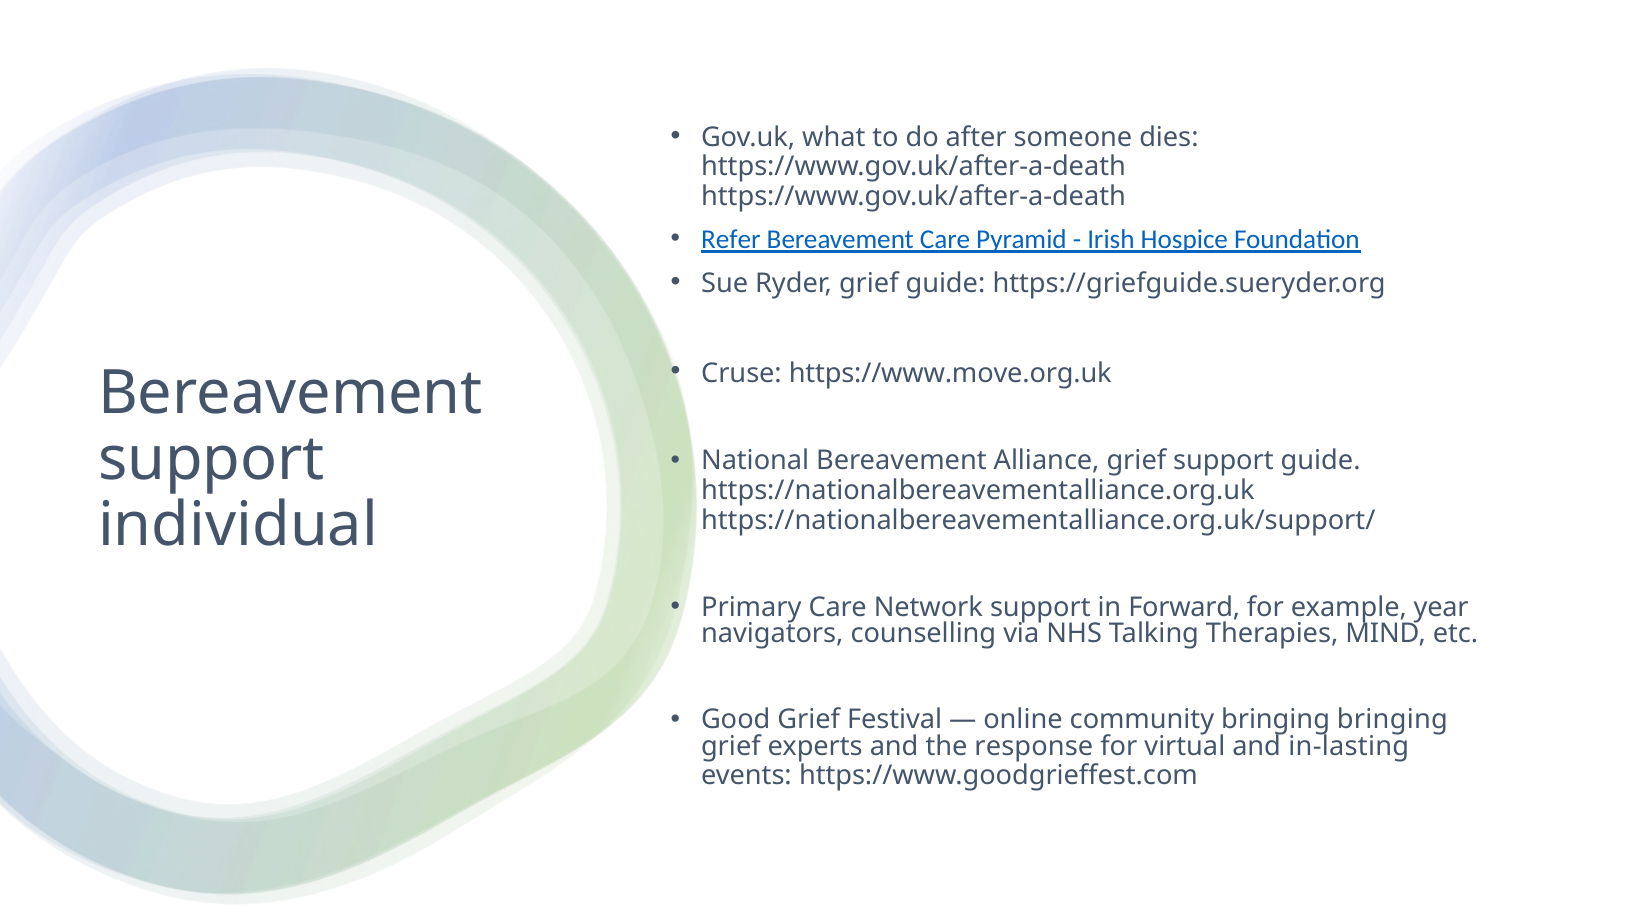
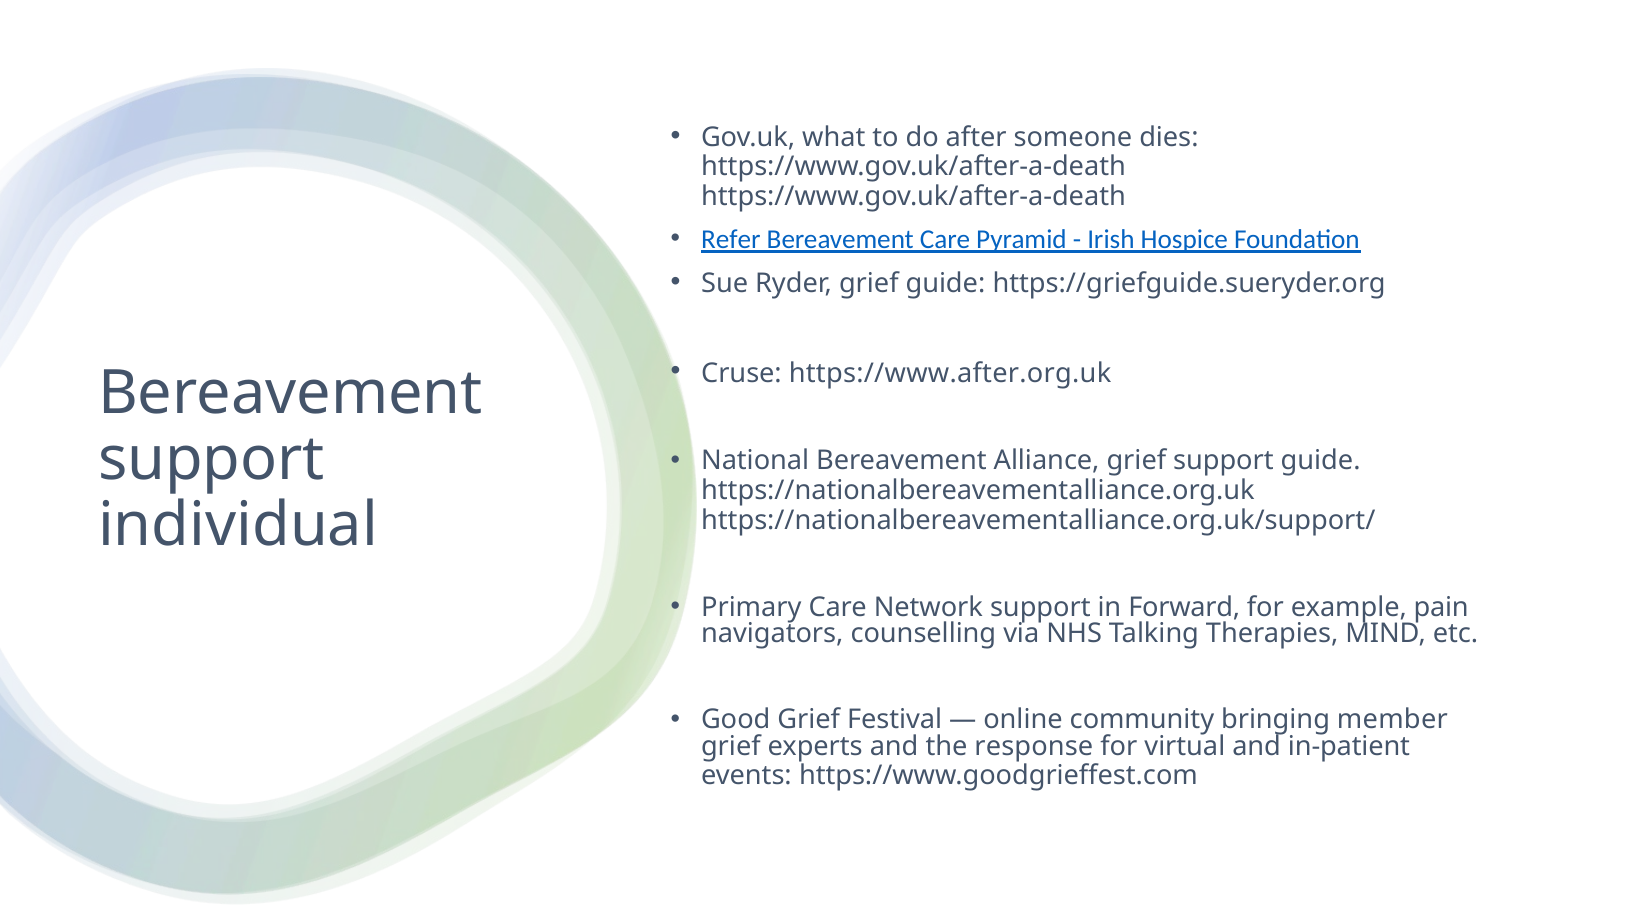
https://www.move.org.uk: https://www.move.org.uk -> https://www.after.org.uk
year: year -> pain
bringing bringing: bringing -> member
in-lasting: in-lasting -> in-patient
